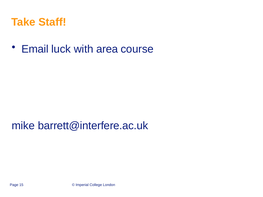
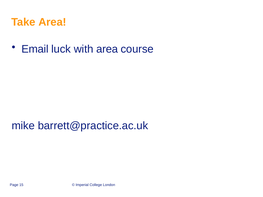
Take Staff: Staff -> Area
barrett@interfere.ac.uk: barrett@interfere.ac.uk -> barrett@practice.ac.uk
